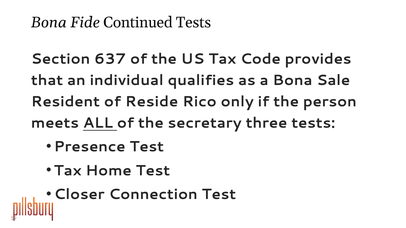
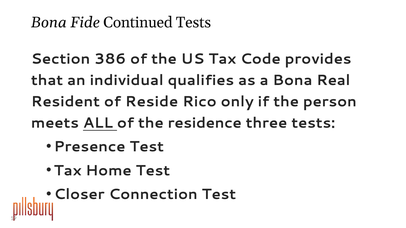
637: 637 -> 386
Sale: Sale -> Real
secretary: secretary -> residence
